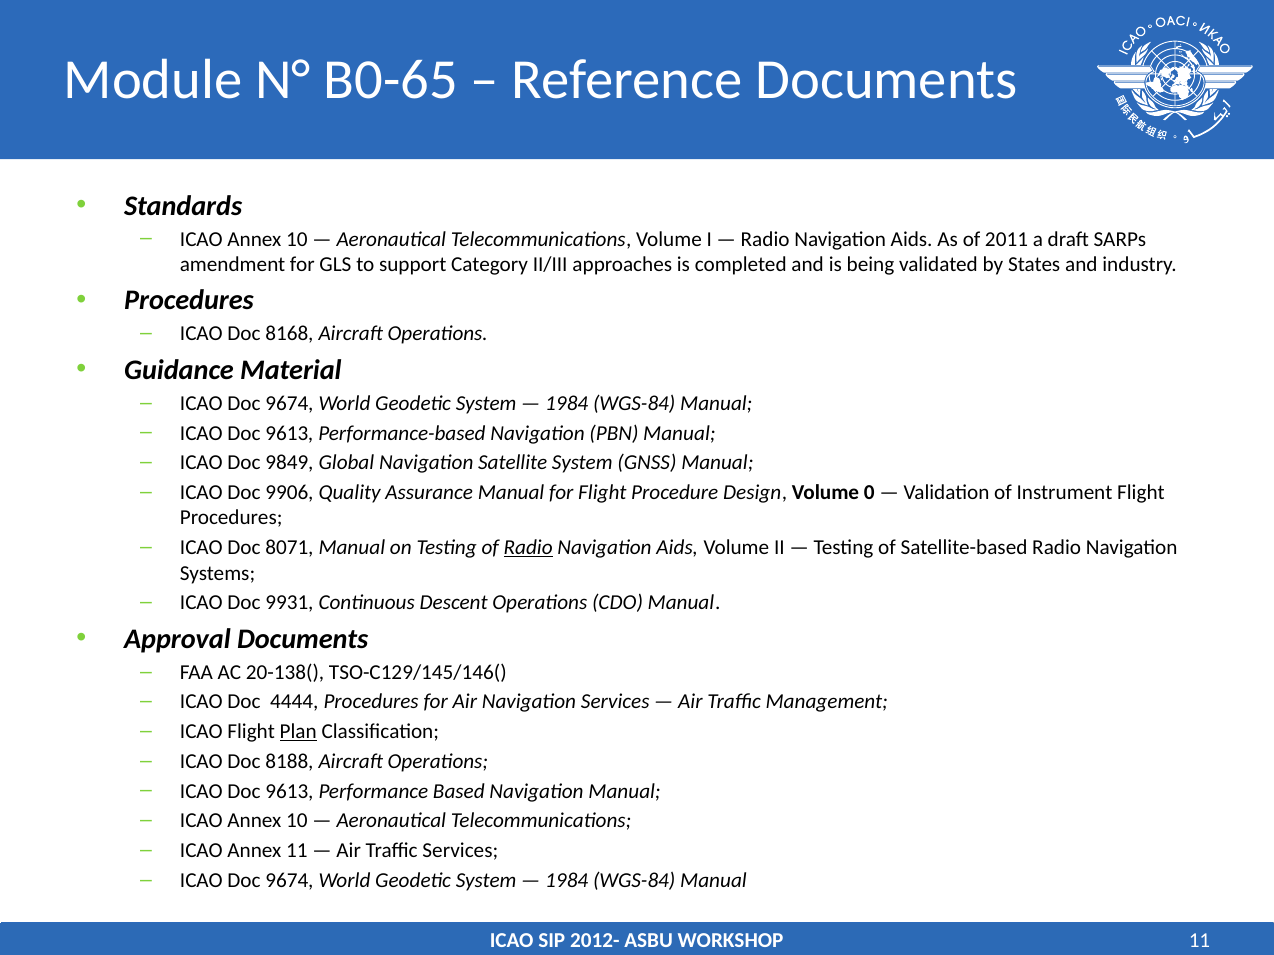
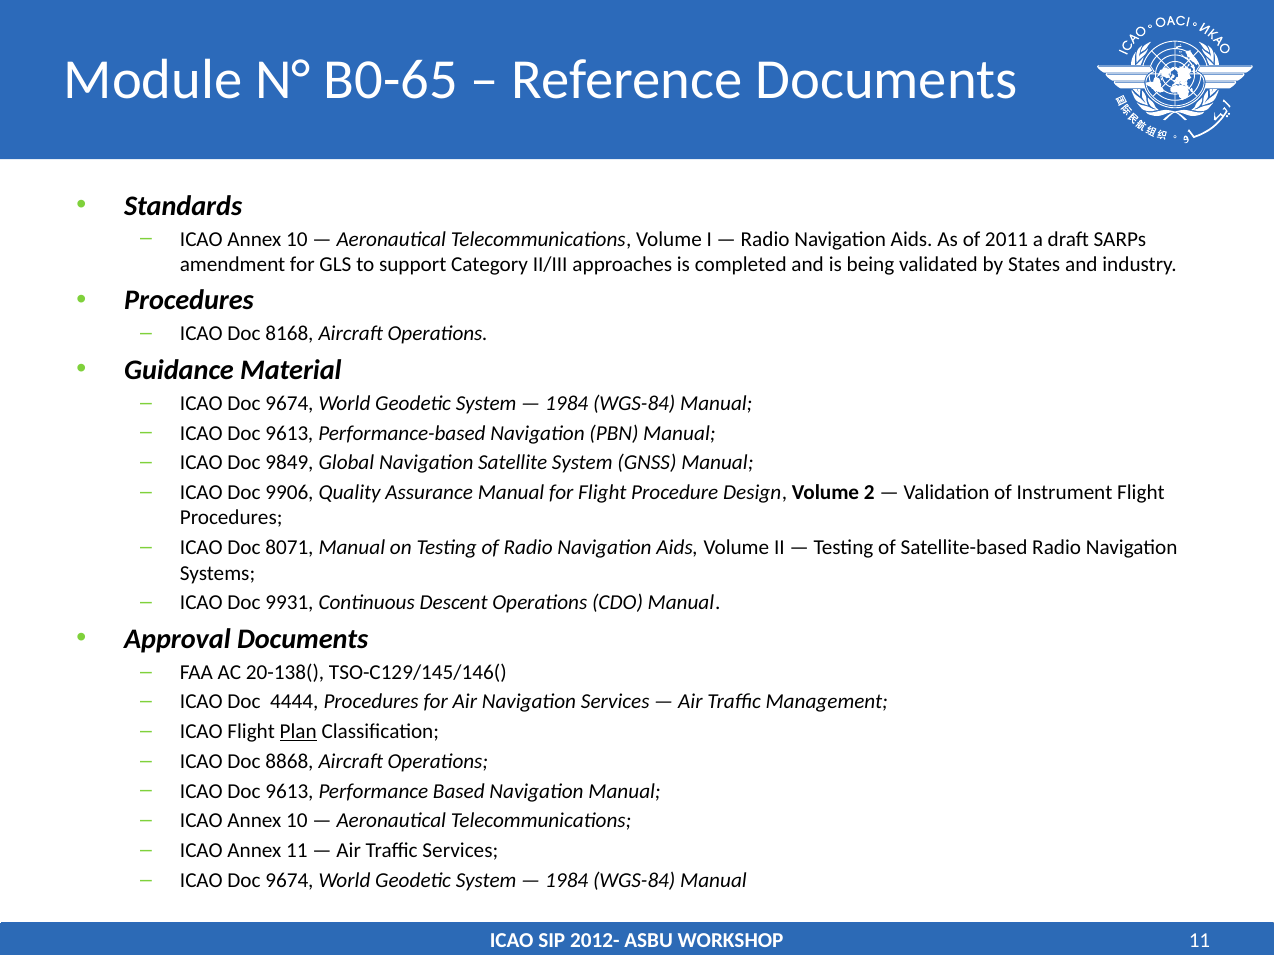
0: 0 -> 2
Radio at (528, 548) underline: present -> none
8188: 8188 -> 8868
